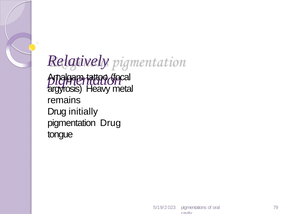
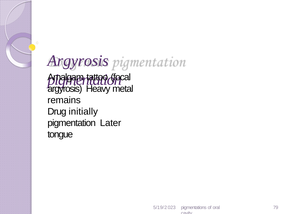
Relatively at (78, 61): Relatively -> Argyrosis
pigmentation Drug: Drug -> Later
